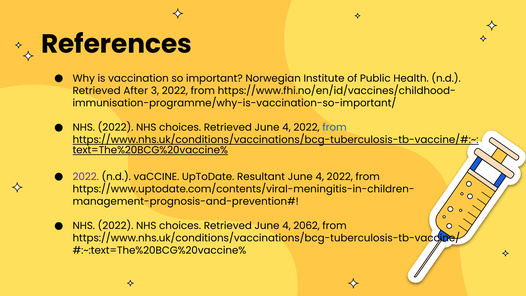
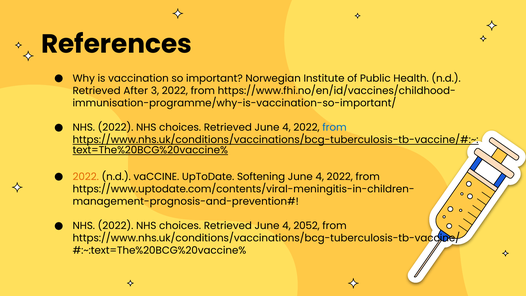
2022 at (86, 177) colour: purple -> orange
Resultant: Resultant -> Softening
2062: 2062 -> 2052
